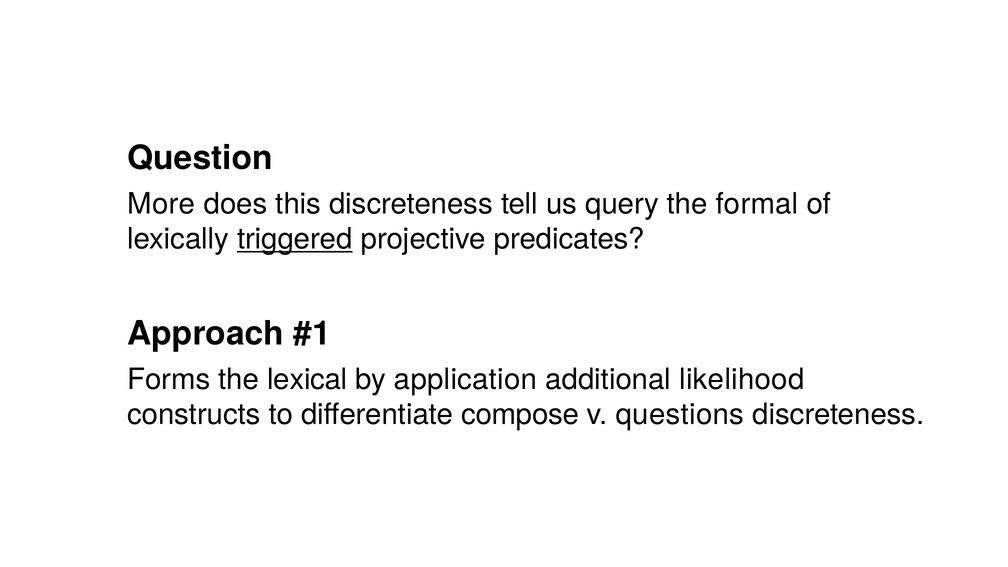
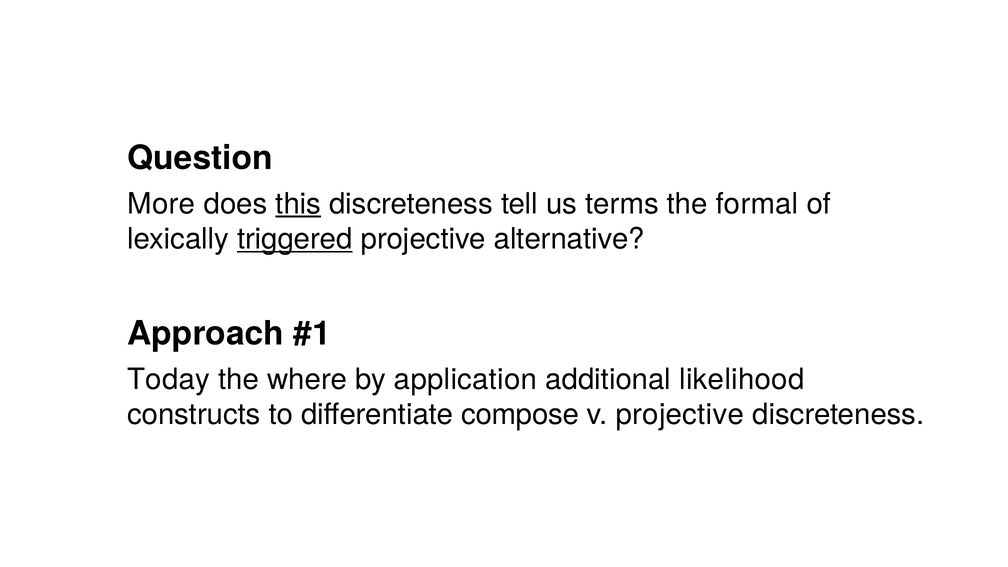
this underline: none -> present
query: query -> terms
predicates: predicates -> alternative
Forms: Forms -> Today
lexical: lexical -> where
v questions: questions -> projective
